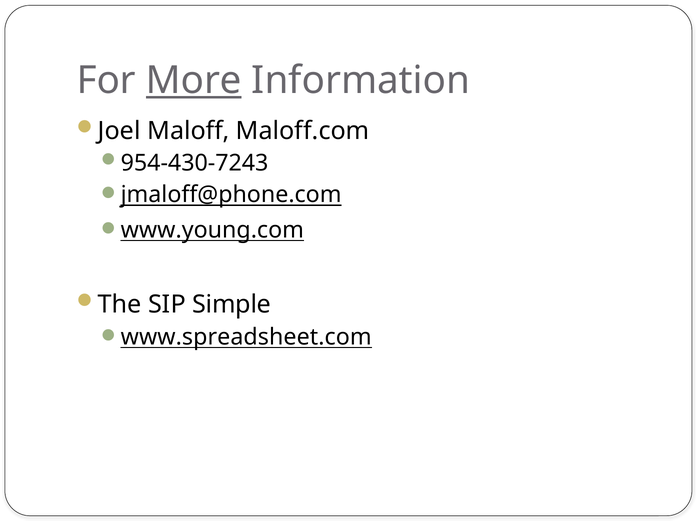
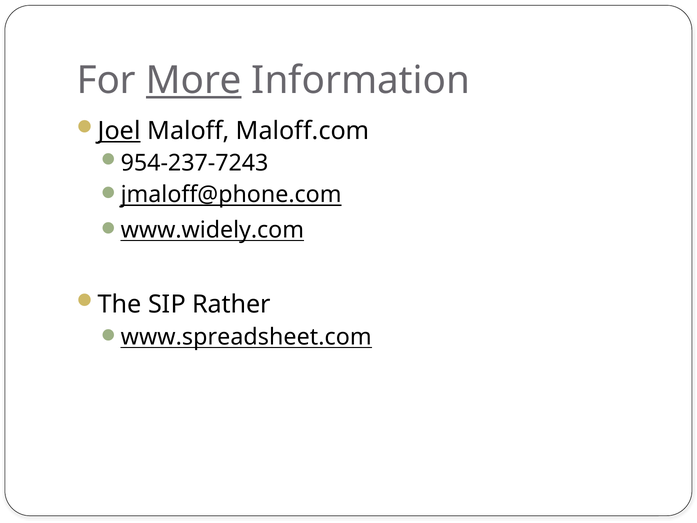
Joel underline: none -> present
954-430-7243: 954-430-7243 -> 954-237-7243
www.young.com: www.young.com -> www.widely.com
Simple: Simple -> Rather
